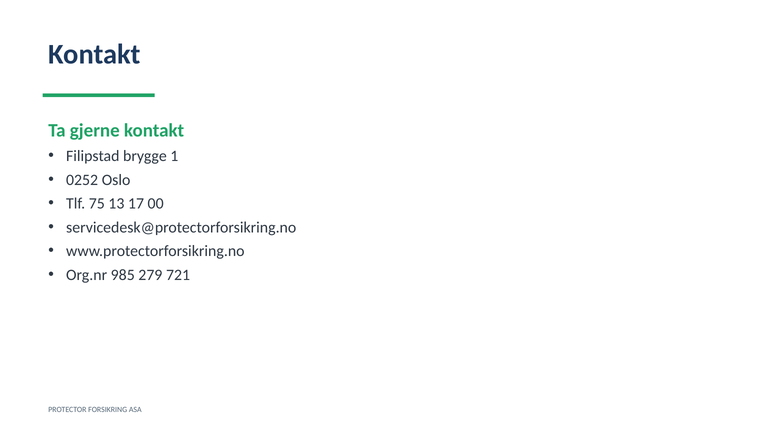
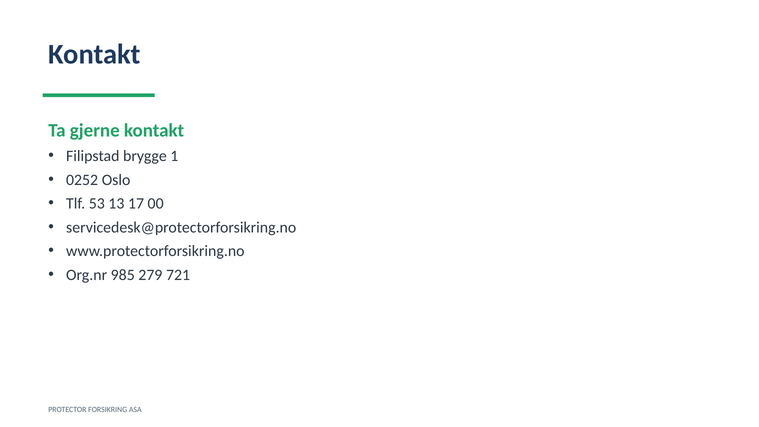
75: 75 -> 53
